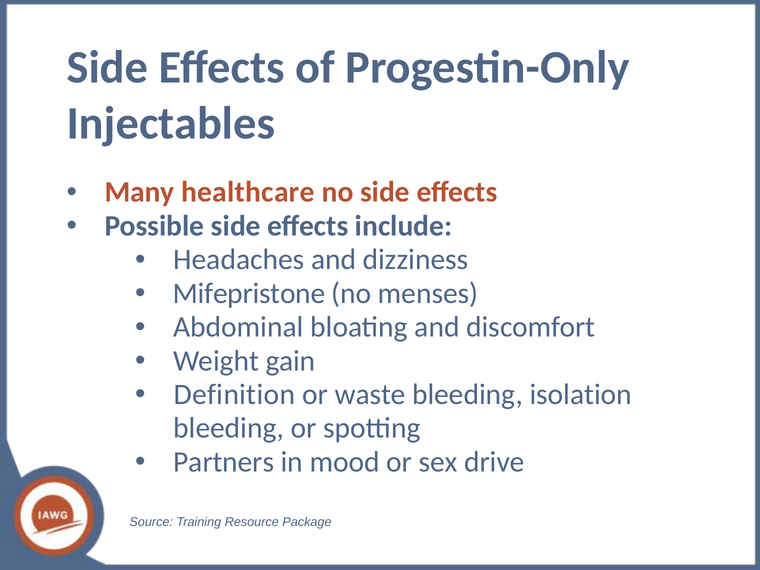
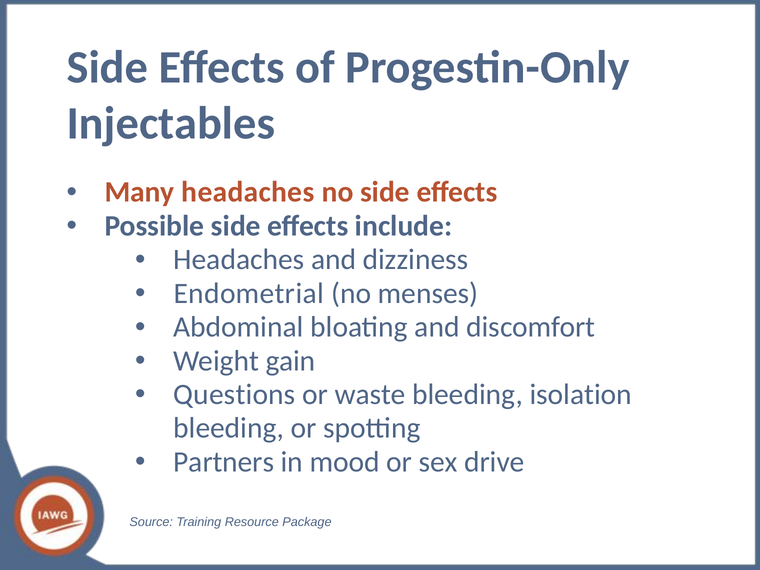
Many healthcare: healthcare -> headaches
Mifepristone: Mifepristone -> Endometrial
Definition: Definition -> Questions
